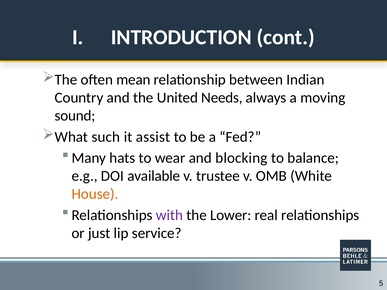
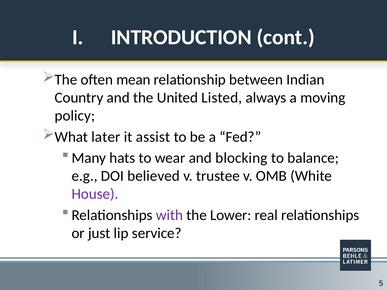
Needs: Needs -> Listed
sound: sound -> policy
such: such -> later
available: available -> believed
House colour: orange -> purple
